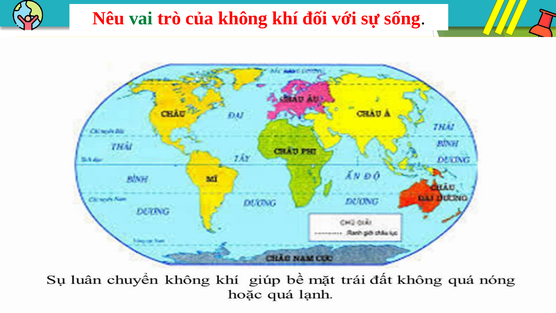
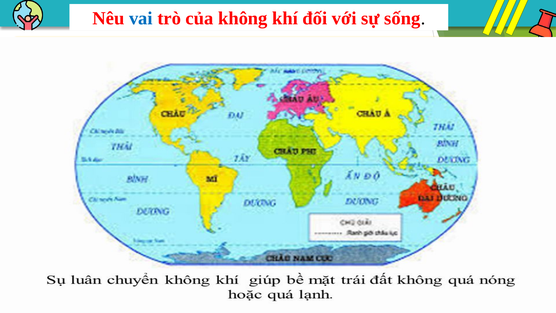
vai colour: green -> blue
